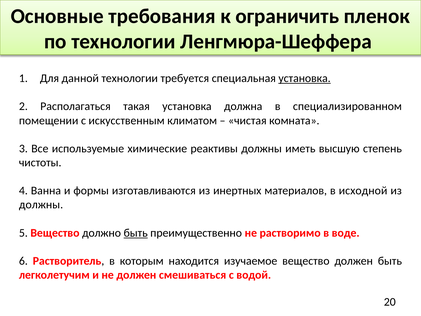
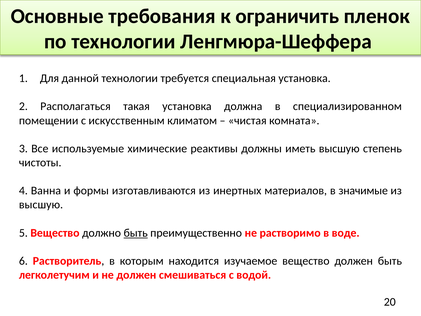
установка at (305, 78) underline: present -> none
исходной: исходной -> значимые
должны at (41, 205): должны -> высшую
